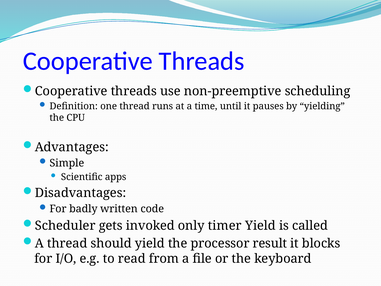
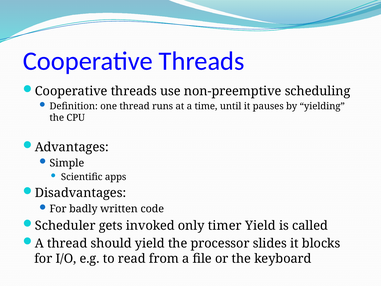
result: result -> slides
